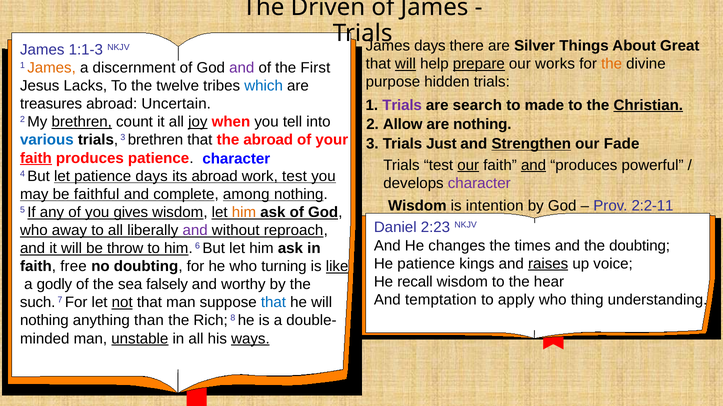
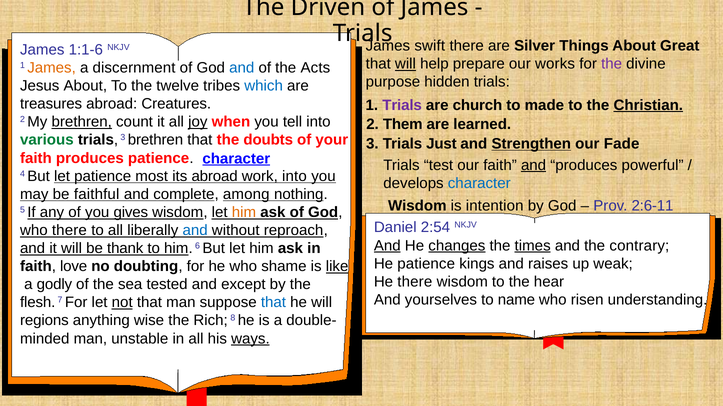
days at (430, 46): days -> swift
1:1-3: 1:1-3 -> 1:1-6
prepare underline: present -> none
the at (612, 64) colour: orange -> purple
and at (242, 68) colour: purple -> blue
First: First -> Acts
Jesus Lacks: Lacks -> About
Uncertain: Uncertain -> Creatures
search: search -> church
Allow: Allow -> Them
are nothing: nothing -> learned
various colour: blue -> green
the abroad: abroad -> doubts
faith at (36, 158) underline: present -> none
character at (236, 159) underline: none -> present
our at (468, 165) underline: present -> none
patience days: days -> most
work test: test -> into
character at (479, 184) colour: purple -> blue
2:2-11: 2:2-11 -> 2:6-11
2:23: 2:23 -> 2:54
who away: away -> there
and at (195, 231) colour: purple -> blue
And at (387, 246) underline: none -> present
changes underline: none -> present
times underline: none -> present
the doubting: doubting -> contrary
throw: throw -> thank
raises underline: present -> none
voice: voice -> weak
free: free -> love
turning: turning -> shame
He recall: recall -> there
falsely: falsely -> tested
worthy: worthy -> except
temptation: temptation -> yourselves
apply: apply -> name
thing: thing -> risen
such: such -> flesh
nothing at (44, 321): nothing -> regions
than: than -> wise
unstable underline: present -> none
